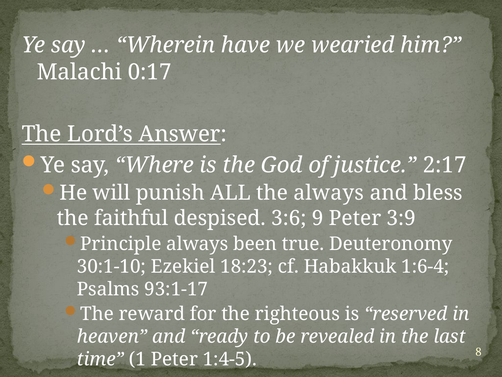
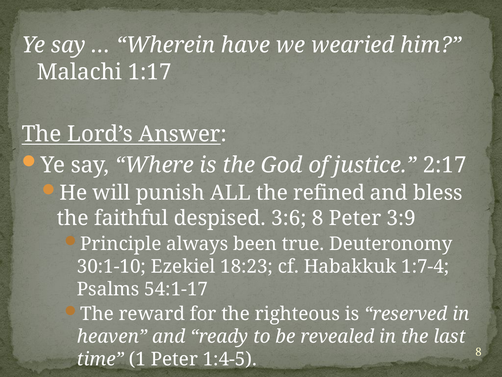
0:17: 0:17 -> 1:17
the always: always -> refined
3:6 9: 9 -> 8
1:6-4: 1:6-4 -> 1:7-4
93:1-17: 93:1-17 -> 54:1-17
